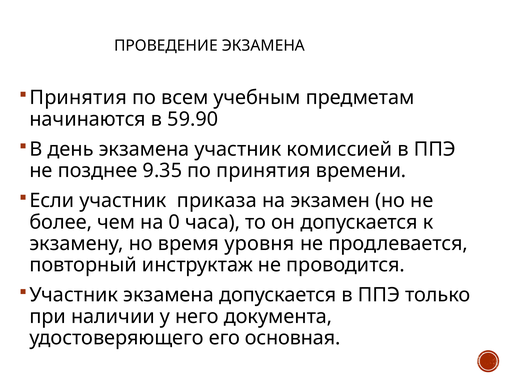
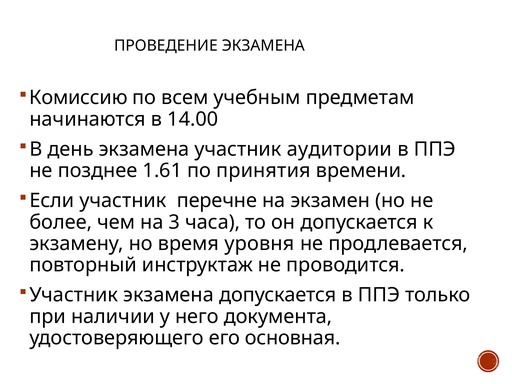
Принятия at (78, 98): Принятия -> Комиссию
59.90: 59.90 -> 14.00
комиссией: комиссией -> аудитории
9.35: 9.35 -> 1.61
приказа: приказа -> перечне
0: 0 -> 3
